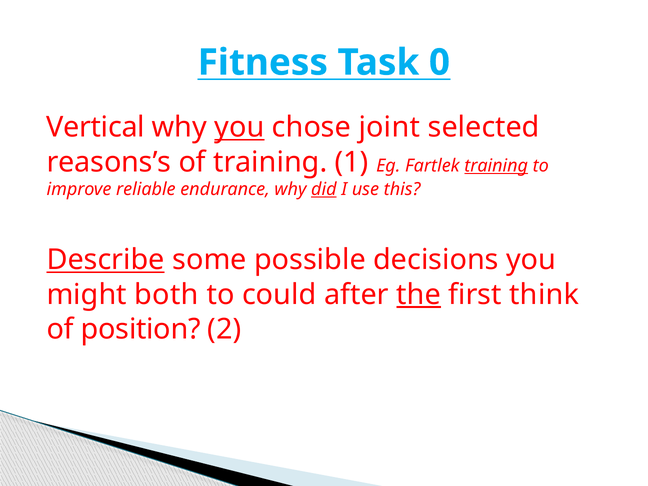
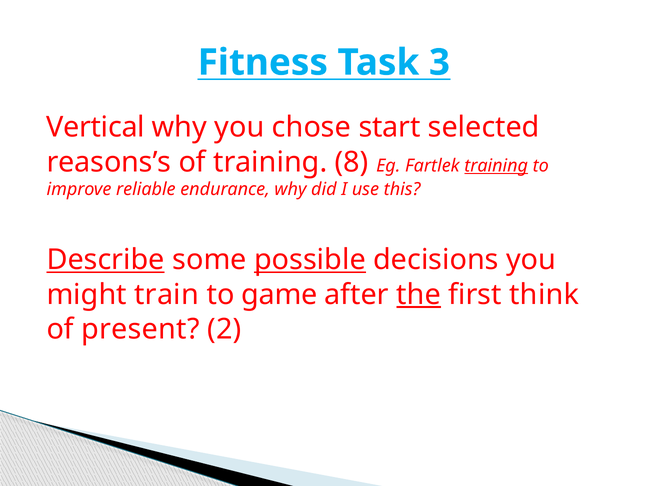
0: 0 -> 3
you at (239, 127) underline: present -> none
joint: joint -> start
1: 1 -> 8
did underline: present -> none
possible underline: none -> present
both: both -> train
could: could -> game
position: position -> present
